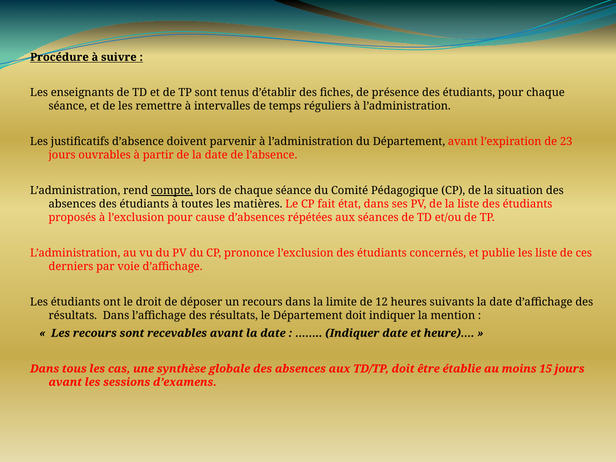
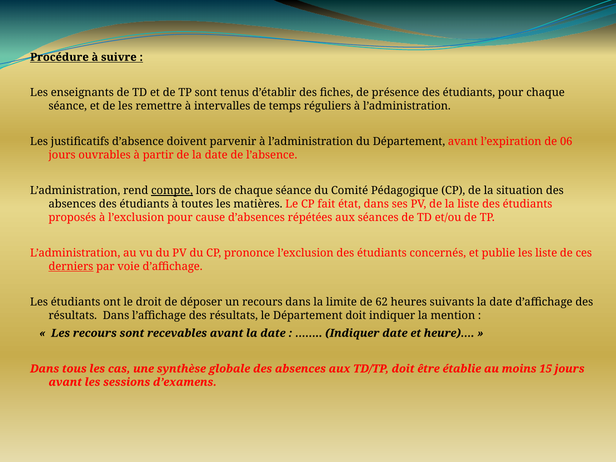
23: 23 -> 06
derniers underline: none -> present
12: 12 -> 62
